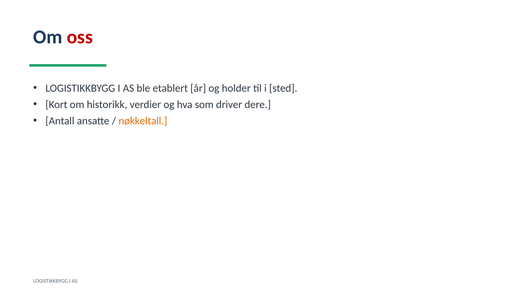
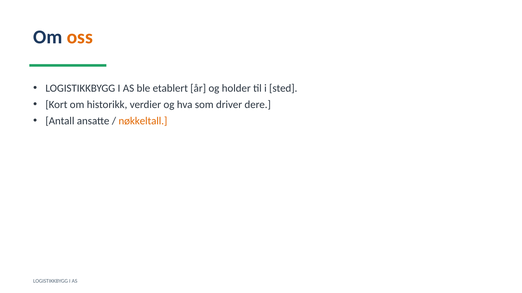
oss colour: red -> orange
